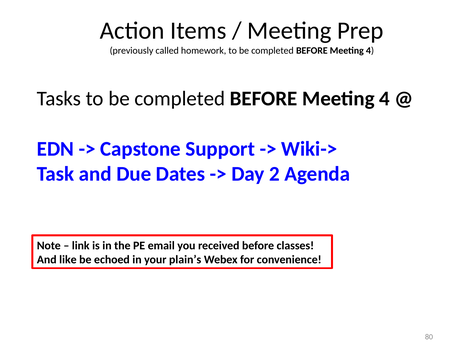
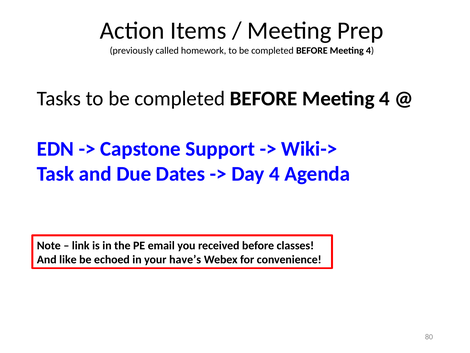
Day 2: 2 -> 4
plain’s: plain’s -> have’s
